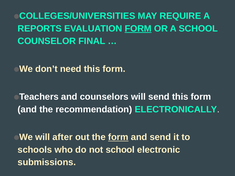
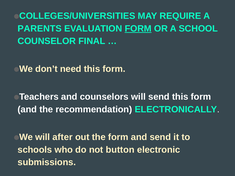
REPORTS: REPORTS -> PARENTS
form at (118, 137) underline: present -> none
not school: school -> button
